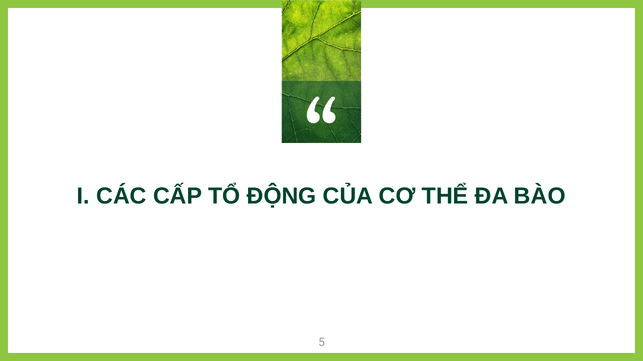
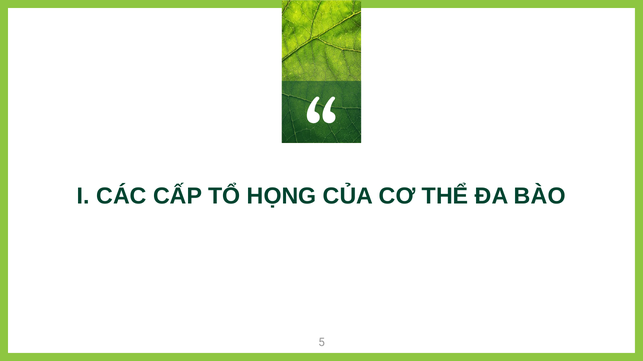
ĐỘNG: ĐỘNG -> HỌNG
